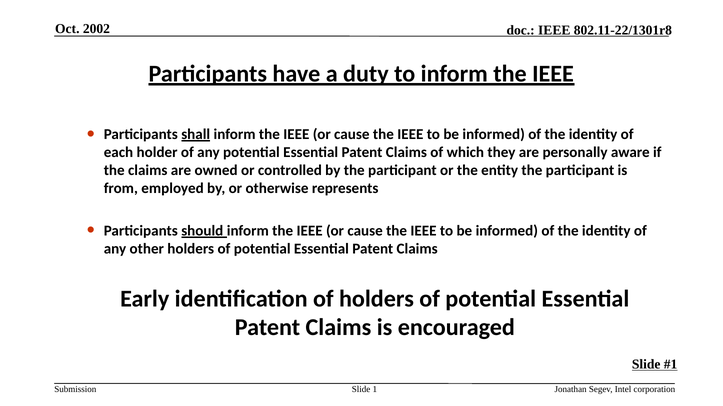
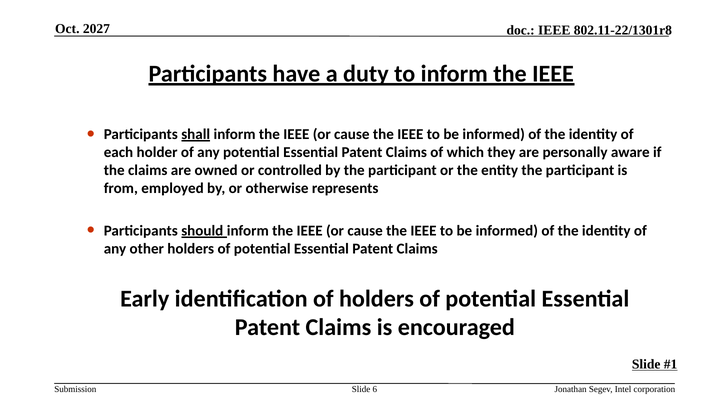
2002: 2002 -> 2027
1: 1 -> 6
